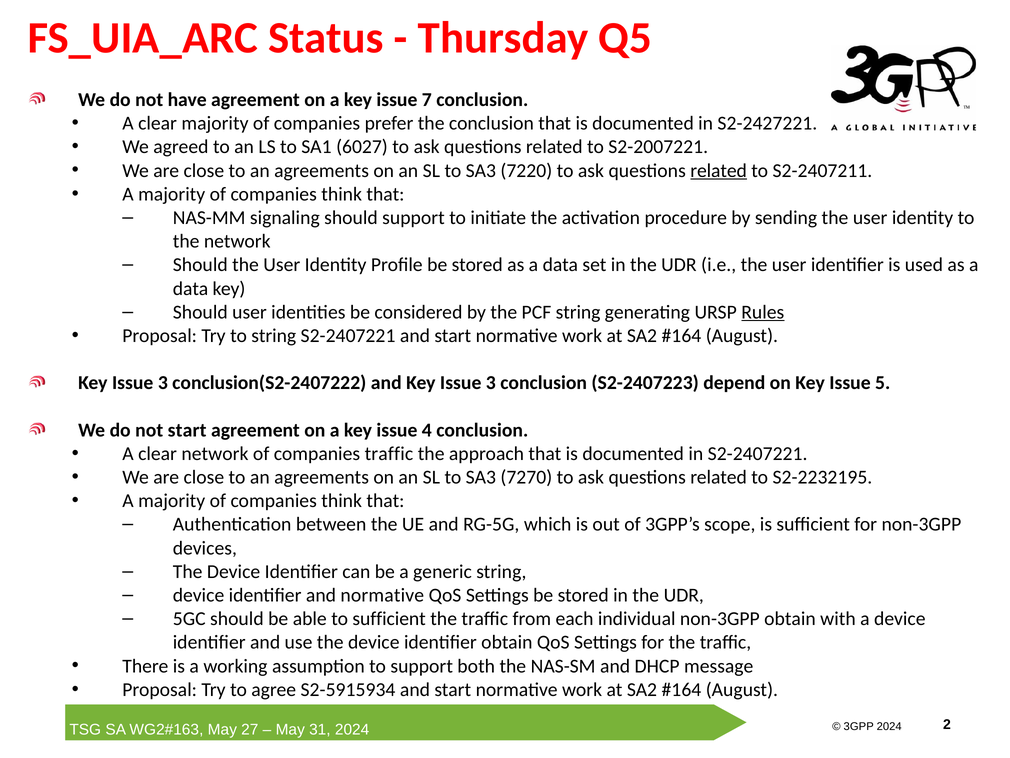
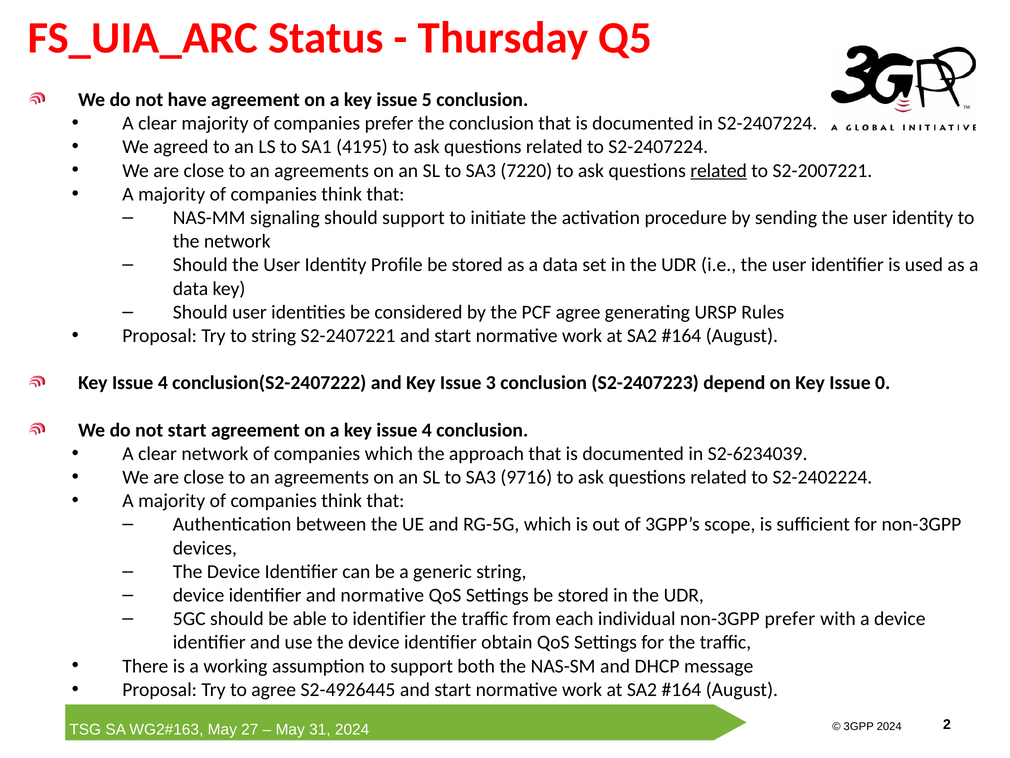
7: 7 -> 5
in S2-2427221: S2-2427221 -> S2-2407224
6027: 6027 -> 4195
to S2-2007221: S2-2007221 -> S2-2407224
S2-2407211: S2-2407211 -> S2-2007221
PCF string: string -> agree
Rules underline: present -> none
3 at (163, 383): 3 -> 4
5: 5 -> 0
companies traffic: traffic -> which
in S2-2407221: S2-2407221 -> S2-6234039
7270: 7270 -> 9716
S2-2232195: S2-2232195 -> S2-2402224
to sufficient: sufficient -> identifier
non-3GPP obtain: obtain -> prefer
S2-5915934: S2-5915934 -> S2-4926445
